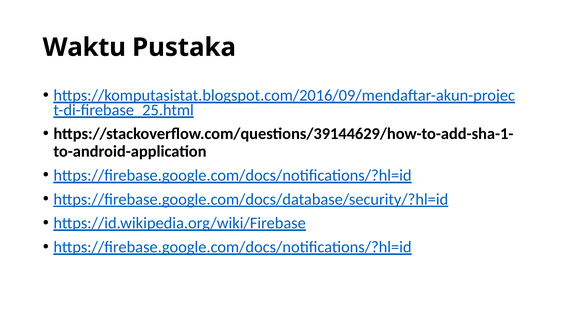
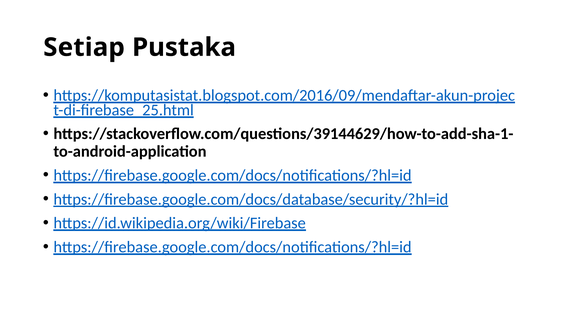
Waktu: Waktu -> Setiap
